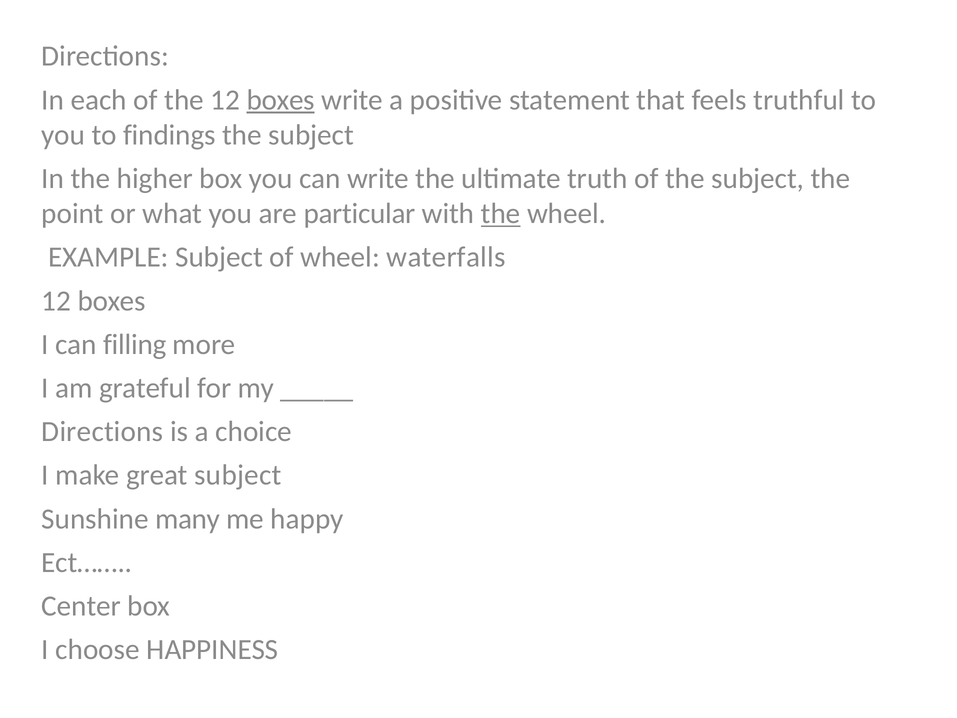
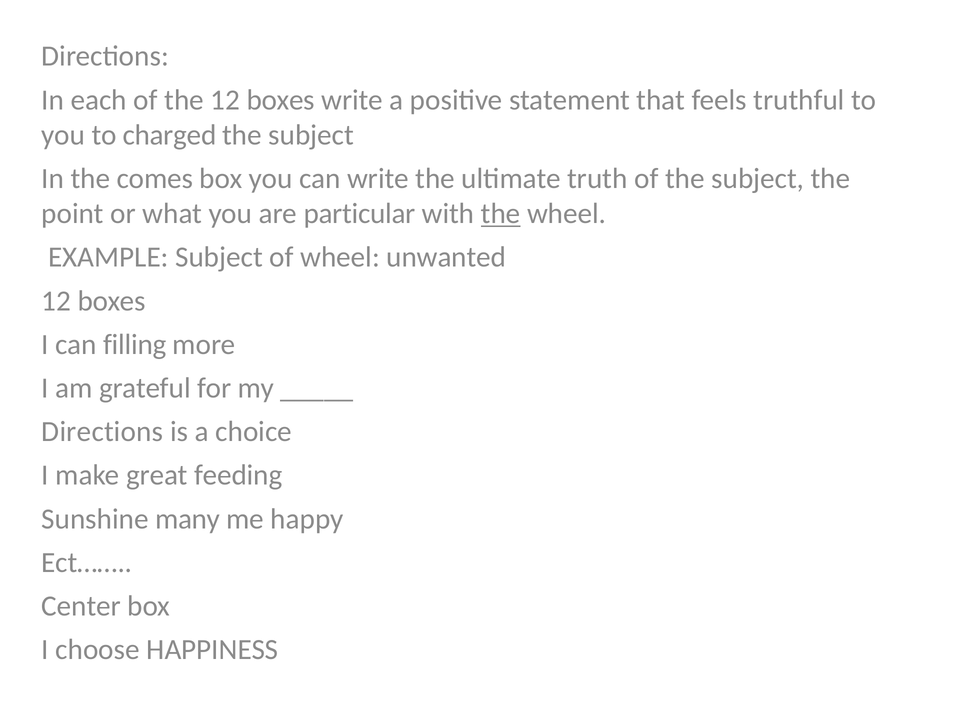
boxes at (281, 100) underline: present -> none
findings: findings -> charged
higher: higher -> comes
waterfalls: waterfalls -> unwanted
great subject: subject -> feeding
